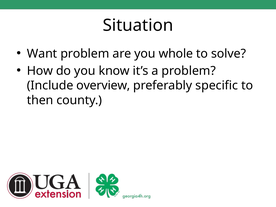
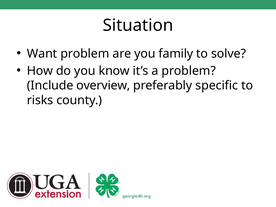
whole: whole -> family
then: then -> risks
